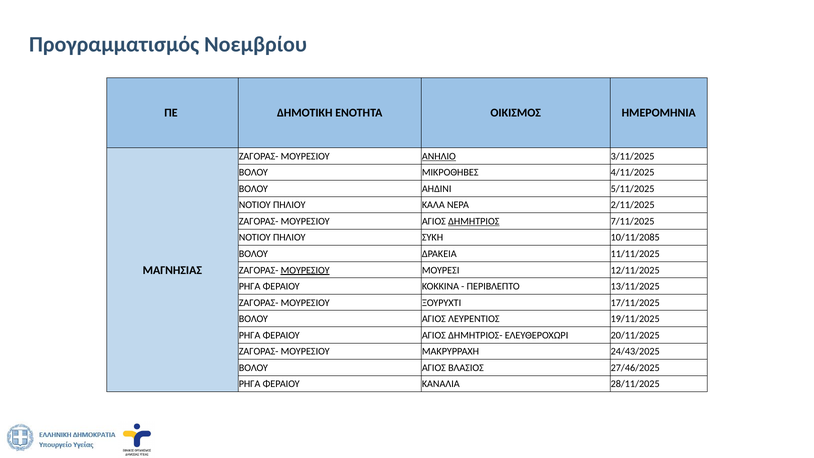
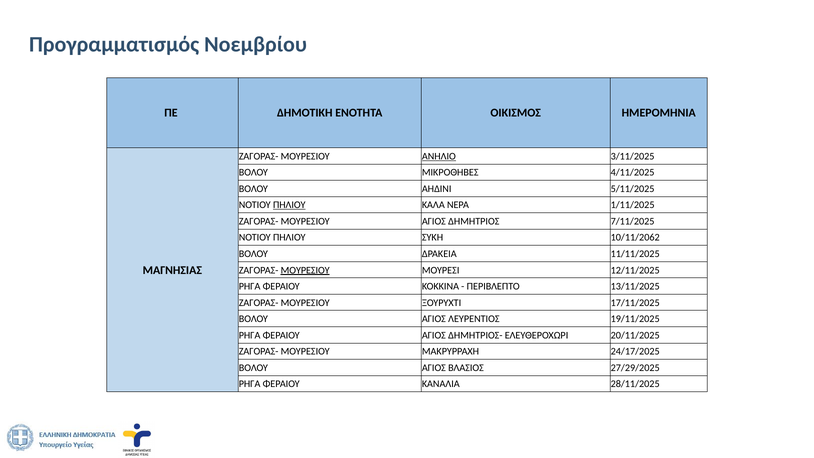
ΠΗΛΙΟΥ at (289, 205) underline: none -> present
2/11/2025: 2/11/2025 -> 1/11/2025
ΔΗΜΗΤΡΙΟΣ underline: present -> none
10/11/2085: 10/11/2085 -> 10/11/2062
24/43/2025: 24/43/2025 -> 24/17/2025
27/46/2025: 27/46/2025 -> 27/29/2025
